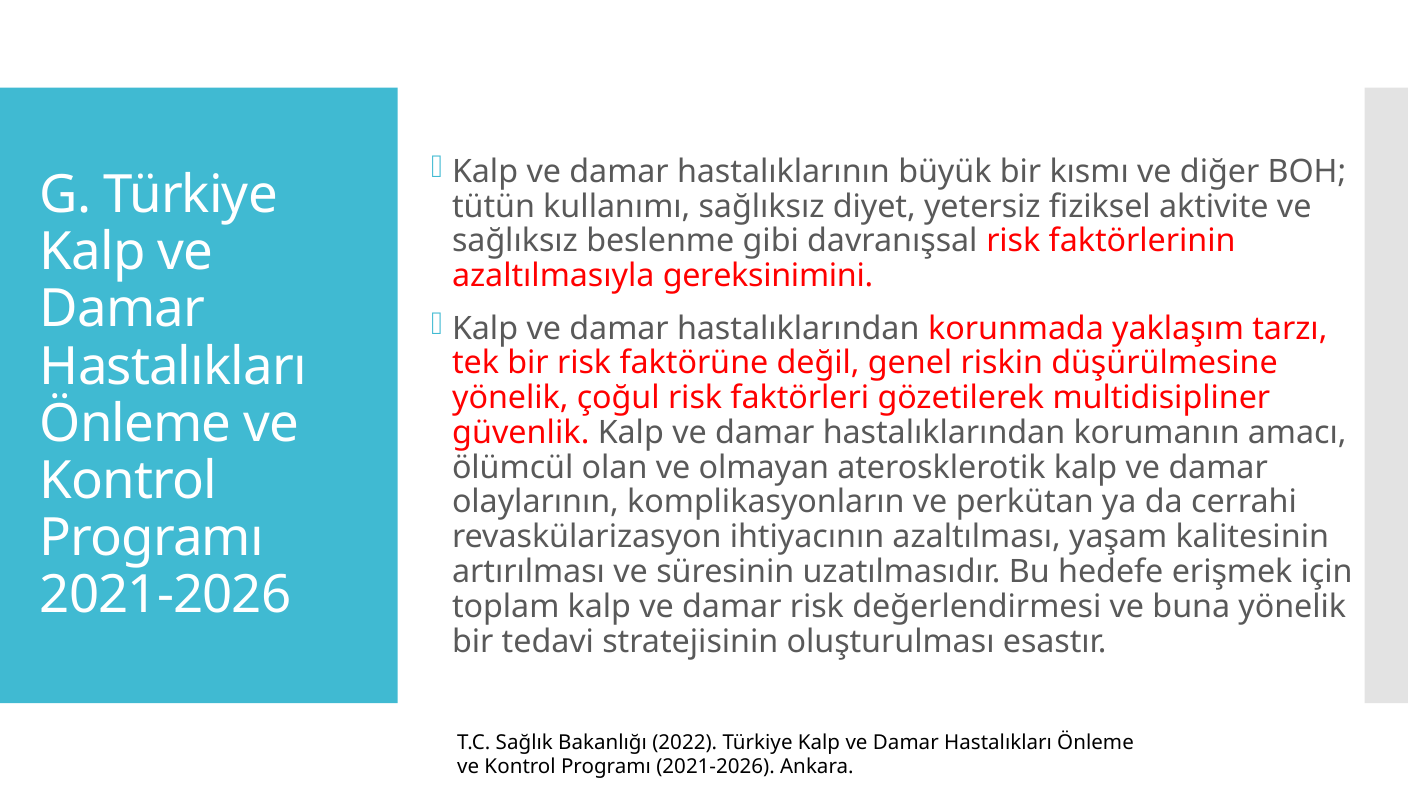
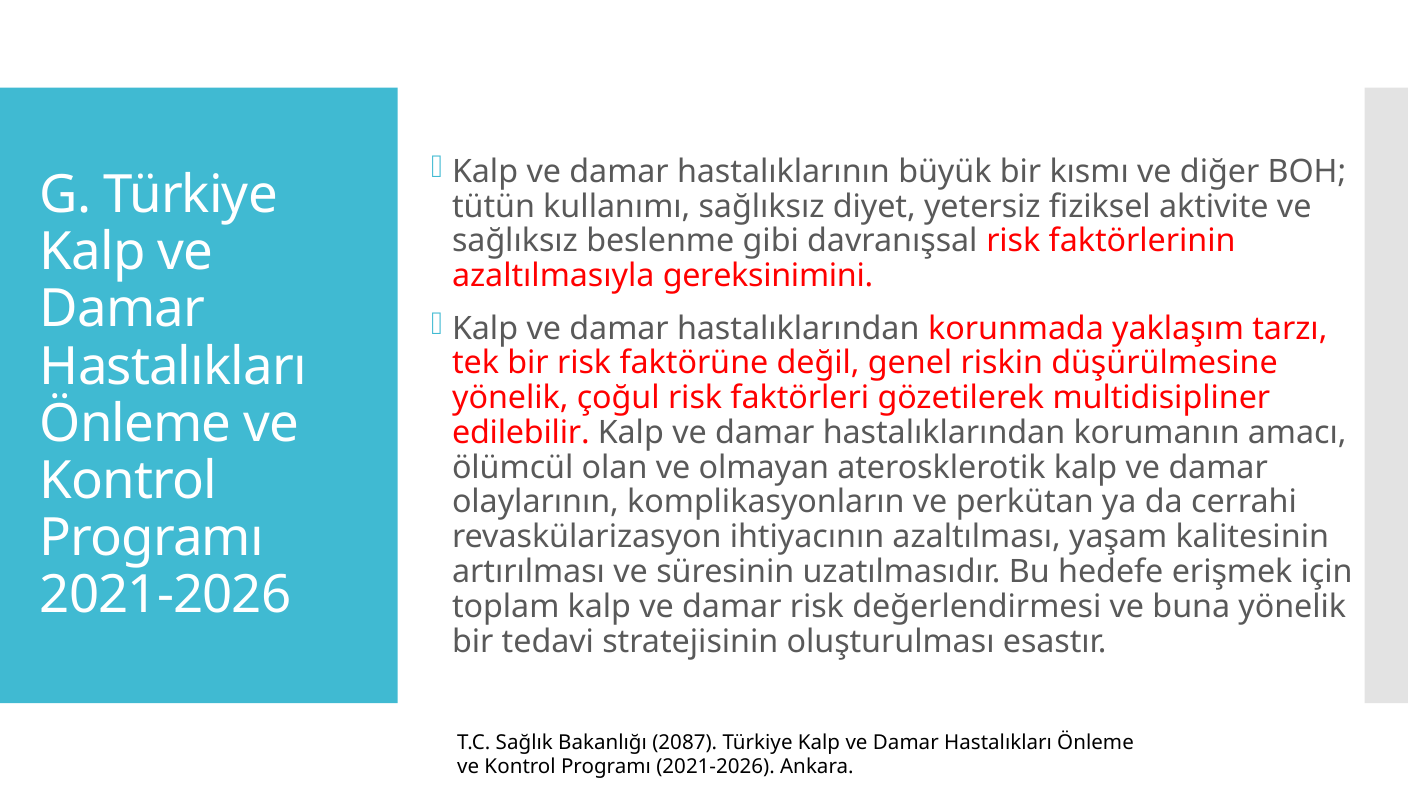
güvenlik: güvenlik -> edilebilir
2022: 2022 -> 2087
